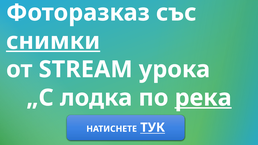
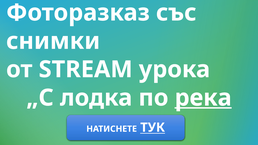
снимки underline: present -> none
